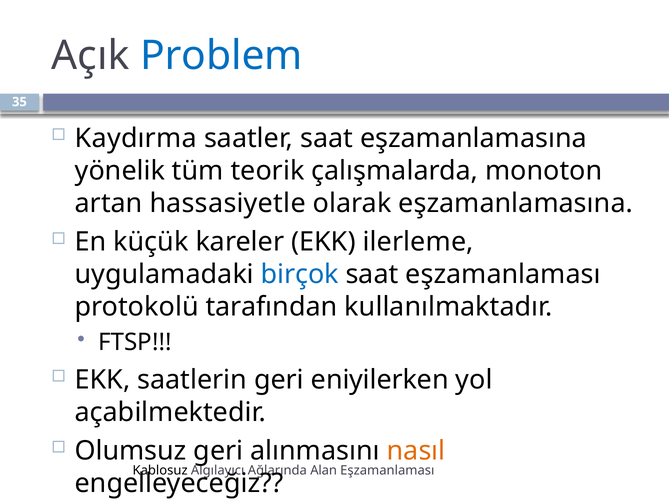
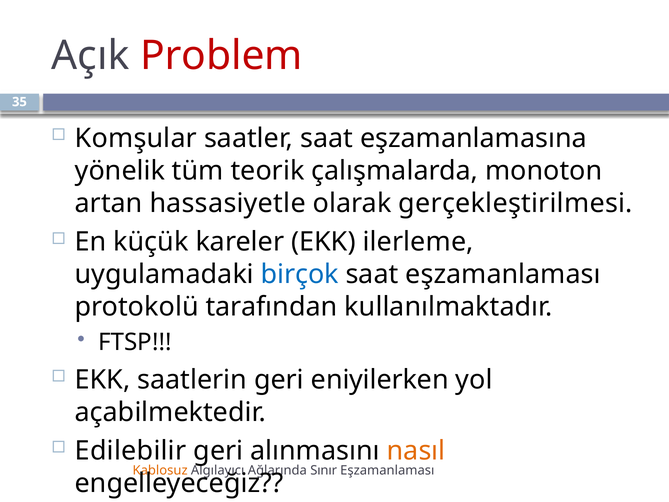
Problem colour: blue -> red
Kaydırma: Kaydırma -> Komşular
olarak eşzamanlamasına: eşzamanlamasına -> gerçekleştirilmesi
Olumsuz: Olumsuz -> Edilebilir
Kablosuz colour: black -> orange
Alan: Alan -> Sınır
